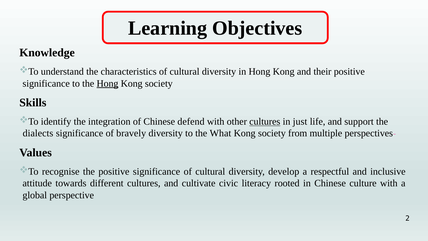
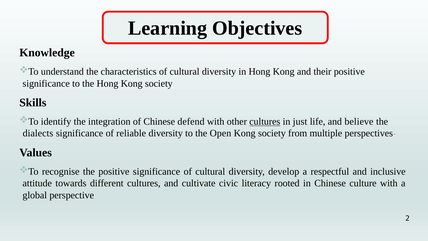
Hong at (108, 83) underline: present -> none
support: support -> believe
bravely: bravely -> reliable
What: What -> Open
